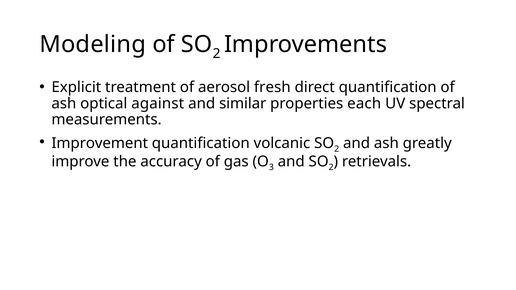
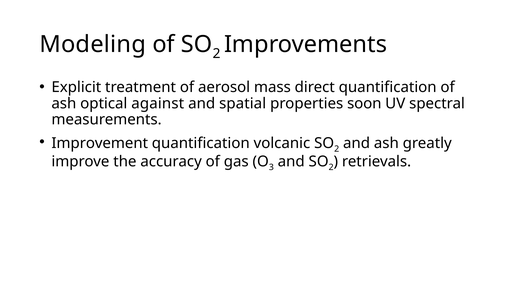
fresh: fresh -> mass
similar: similar -> spatial
each: each -> soon
